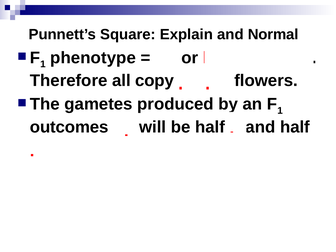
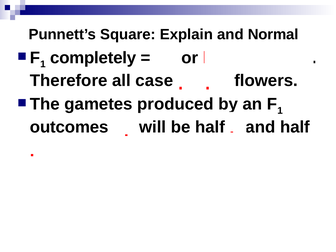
phenotype: phenotype -> completely
copy: copy -> case
